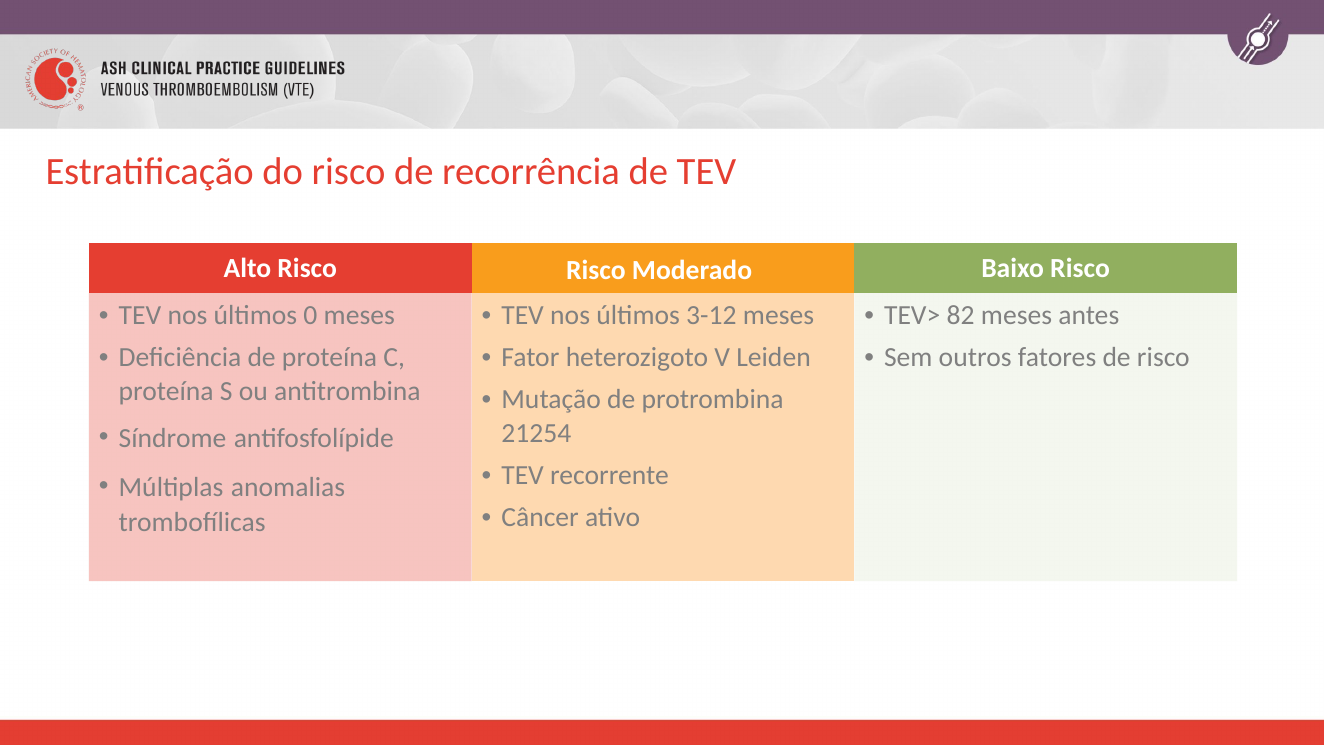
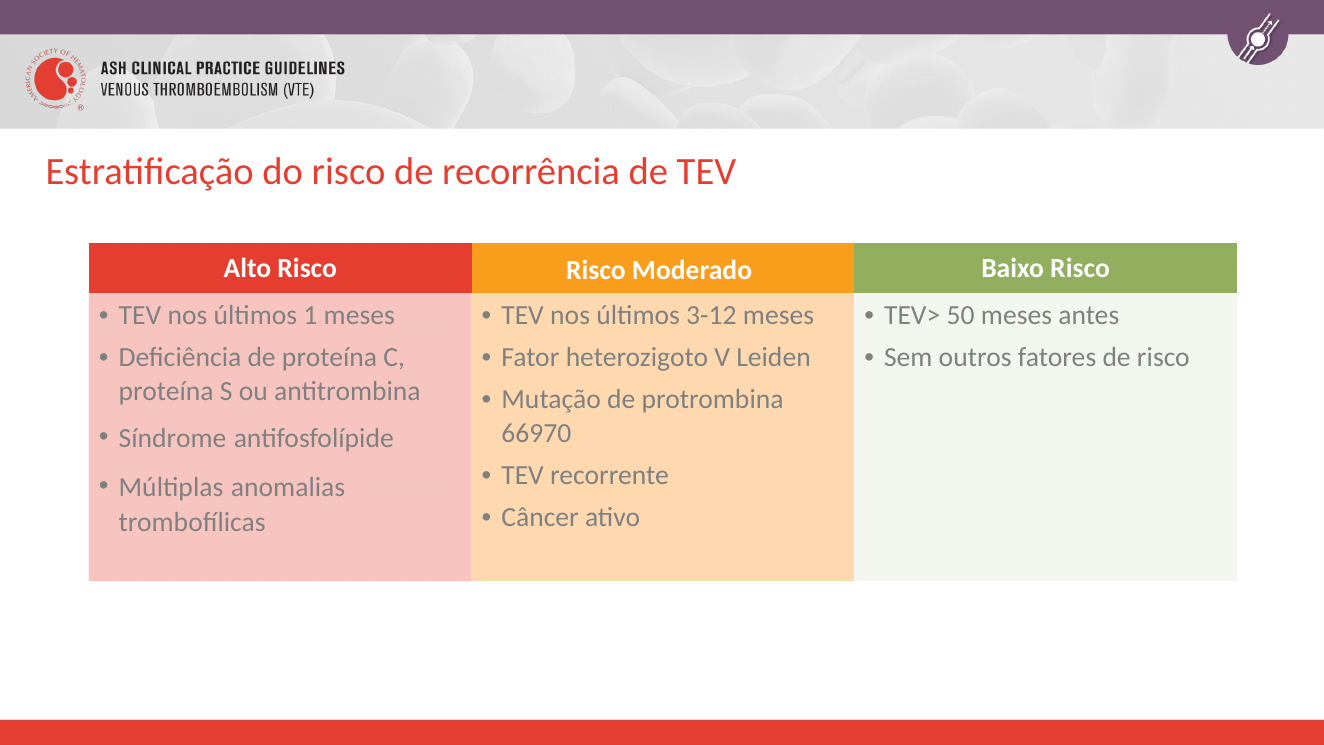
0: 0 -> 1
82: 82 -> 50
21254: 21254 -> 66970
